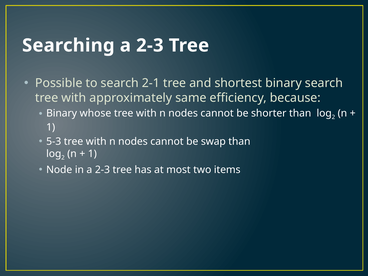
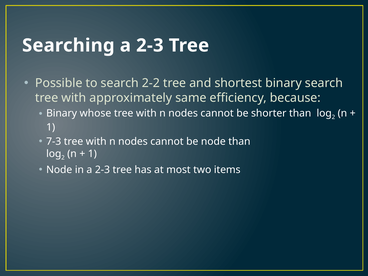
2-1: 2-1 -> 2-2
5-3: 5-3 -> 7-3
be swap: swap -> node
